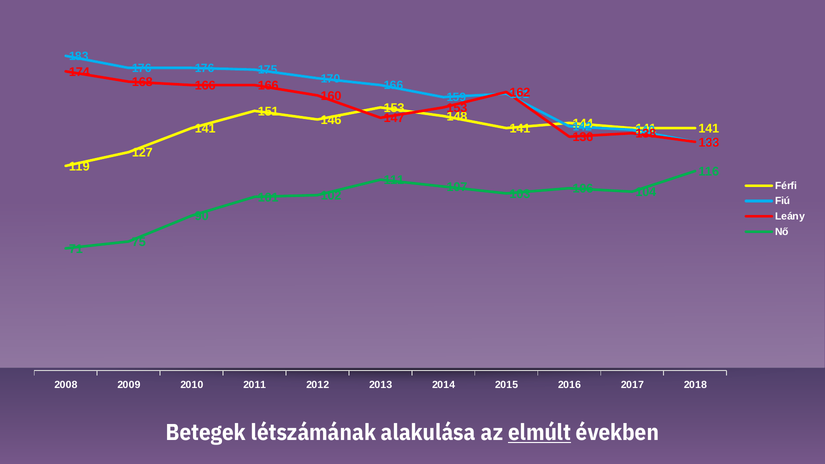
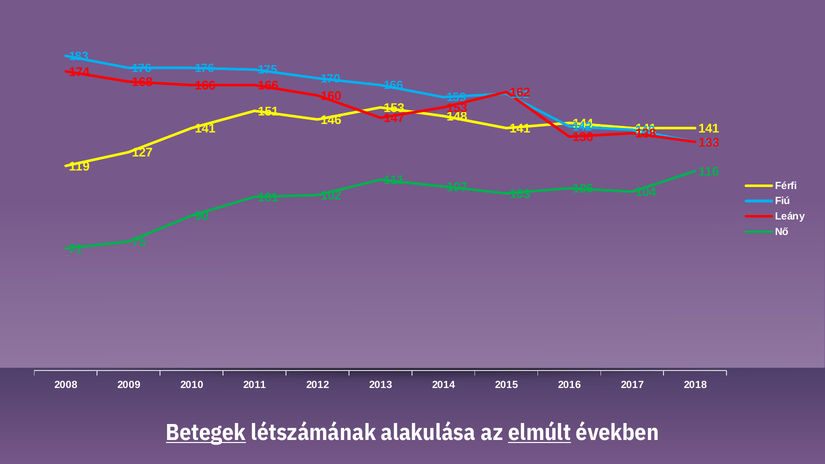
Betegek underline: none -> present
